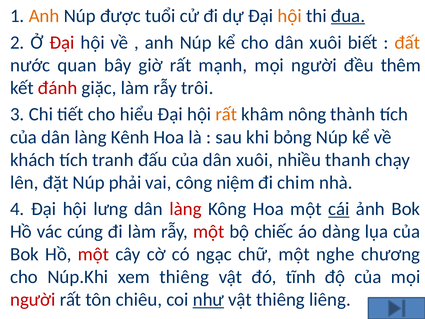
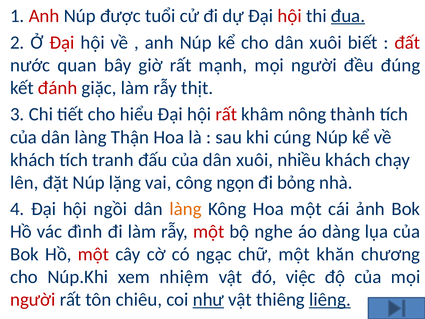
Anh at (44, 16) colour: orange -> red
hội at (290, 16) colour: orange -> red
đất colour: orange -> red
thêm: thêm -> đúng
trôi: trôi -> thịt
rất at (226, 114) colour: orange -> red
Kênh: Kênh -> Thận
bỏng: bỏng -> cúng
nhiều thanh: thanh -> khách
phải: phải -> lặng
niệm: niệm -> ngọn
chim: chim -> bỏng
lưng: lưng -> ngồi
làng at (186, 209) colour: red -> orange
cái underline: present -> none
cúng: cúng -> đình
chiếc: chiếc -> nghe
nghe: nghe -> khăn
xem thiêng: thiêng -> nhiệm
tĩnh: tĩnh -> việc
liêng underline: none -> present
